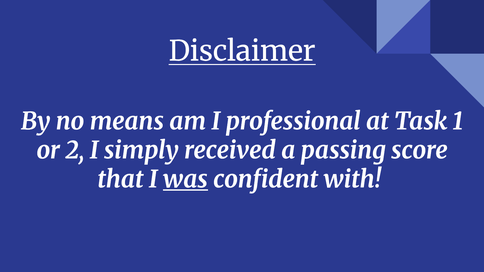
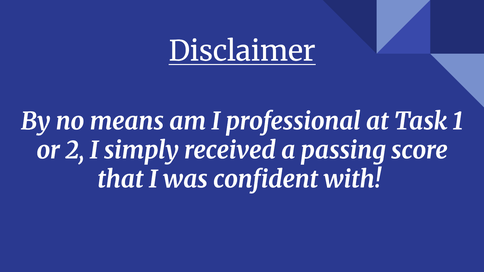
was underline: present -> none
